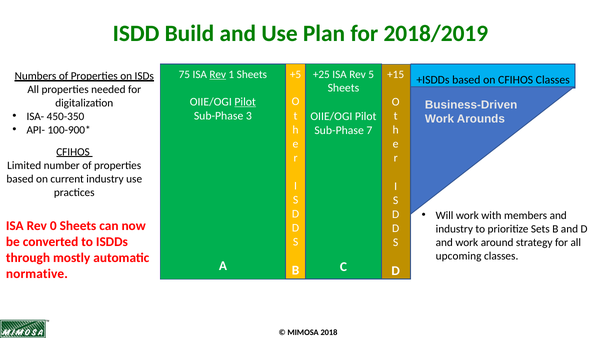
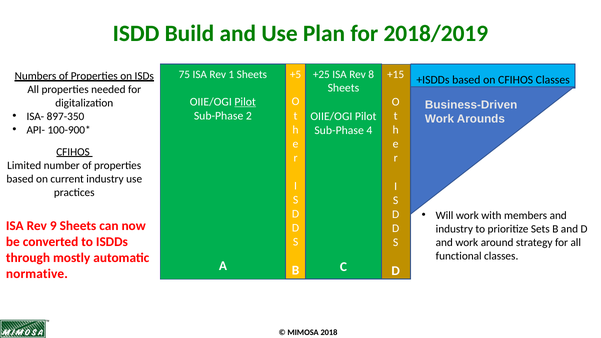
5: 5 -> 8
Rev at (218, 74) underline: present -> none
450-350: 450-350 -> 897-350
3: 3 -> 2
7: 7 -> 4
0: 0 -> 9
upcoming: upcoming -> functional
